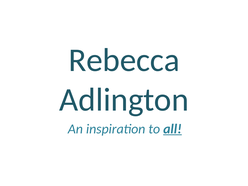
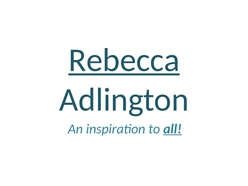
Rebecca underline: none -> present
